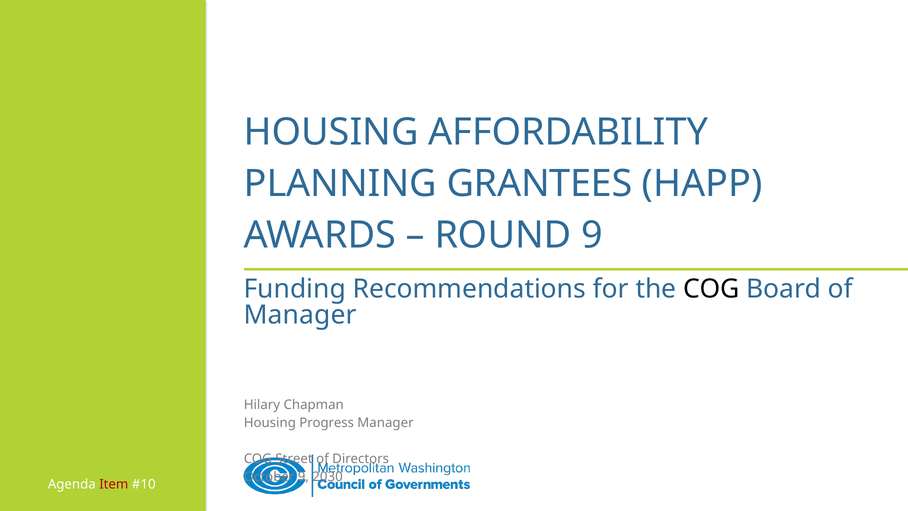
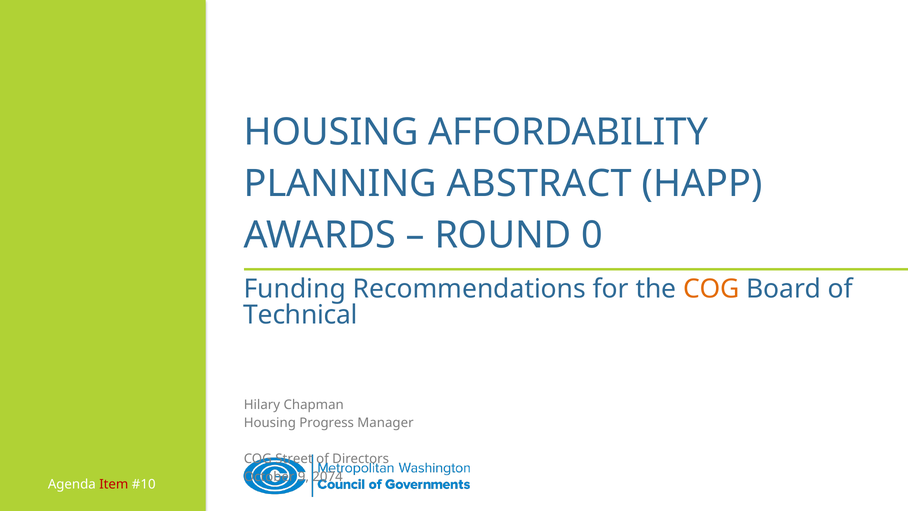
GRANTEES: GRANTEES -> ABSTRACT
ROUND 9: 9 -> 0
COG at (711, 289) colour: black -> orange
Manager at (300, 315): Manager -> Technical
2030: 2030 -> 2074
